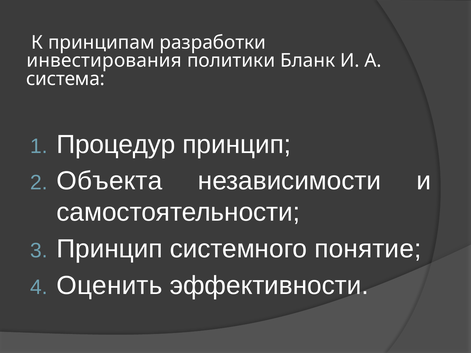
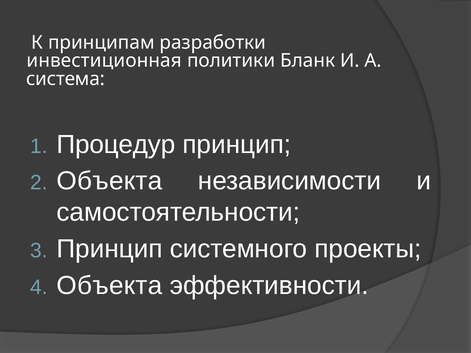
инвестирования: инвестирования -> инвестиционная
понятие: понятие -> проекты
Оценить at (109, 286): Оценить -> Объекта
